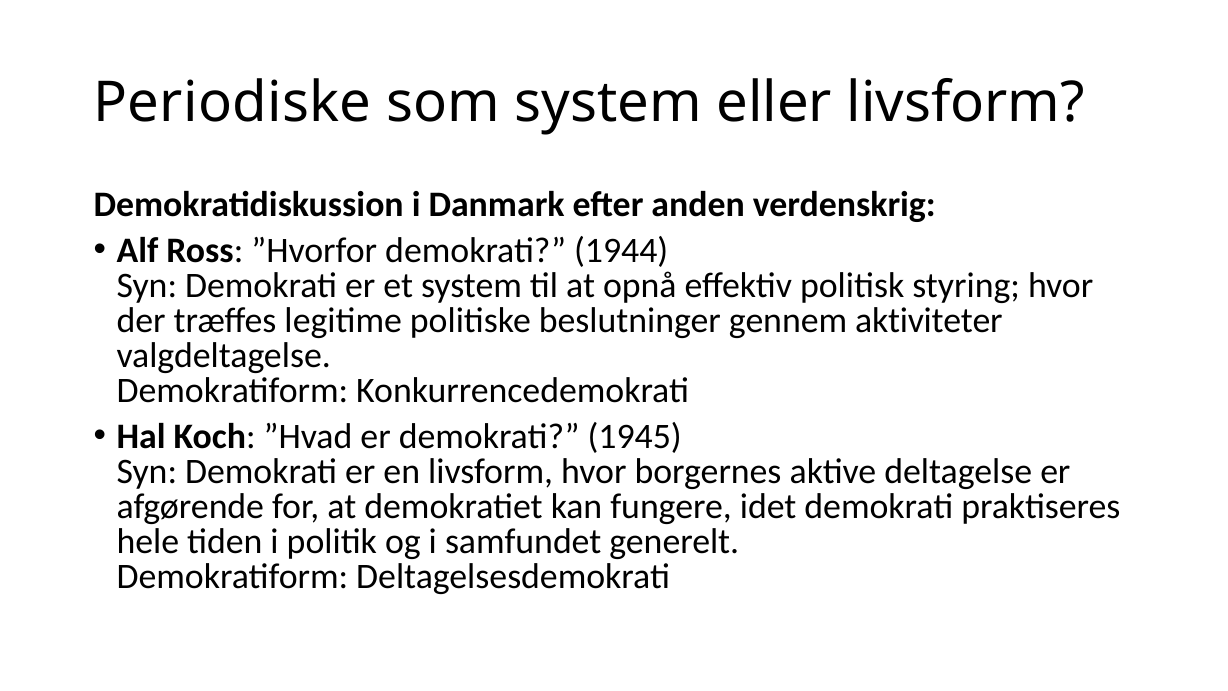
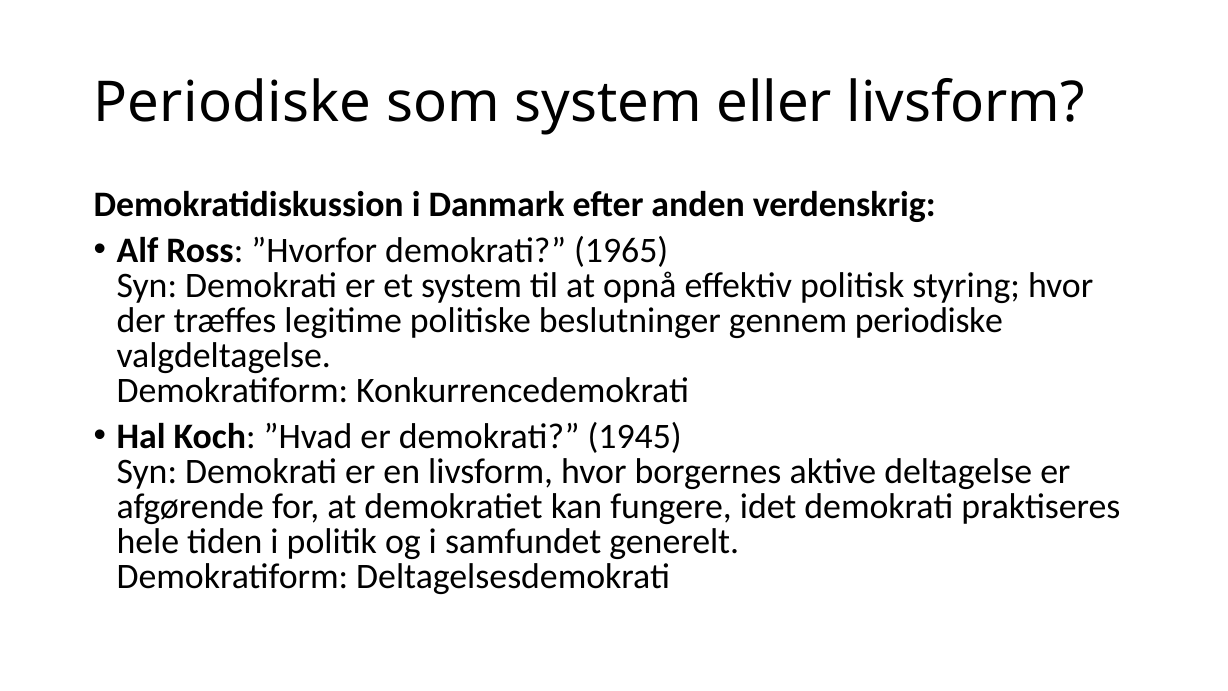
1944: 1944 -> 1965
gennem aktiviteter: aktiviteter -> periodiske
